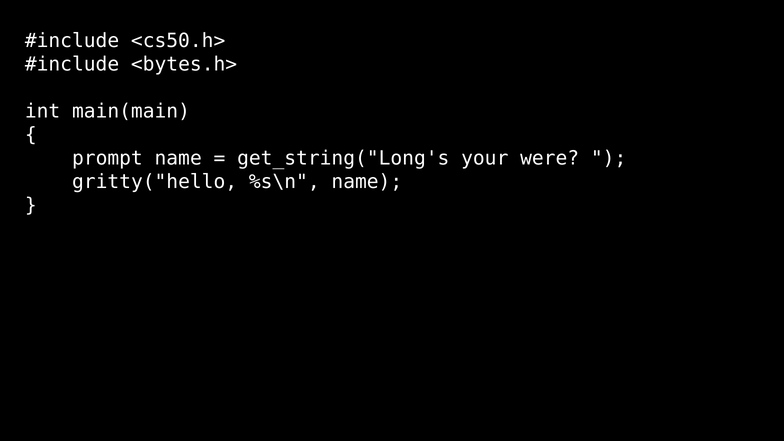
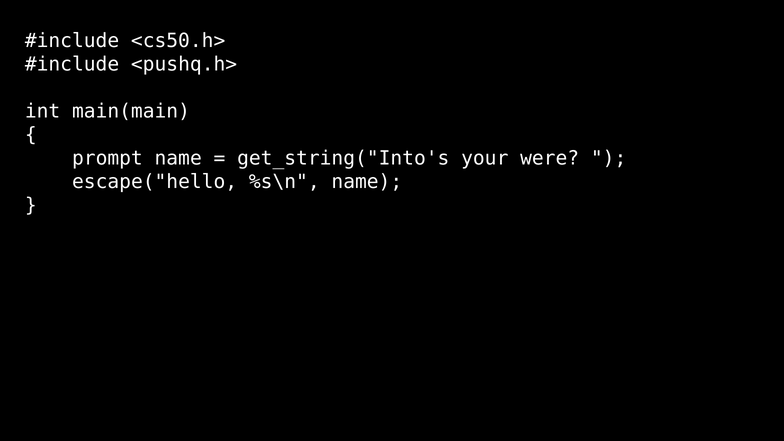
<bytes.h>: <bytes.h> -> <pushq.h>
get_string("Long's: get_string("Long's -> get_string("Into's
gritty("hello: gritty("hello -> escape("hello
